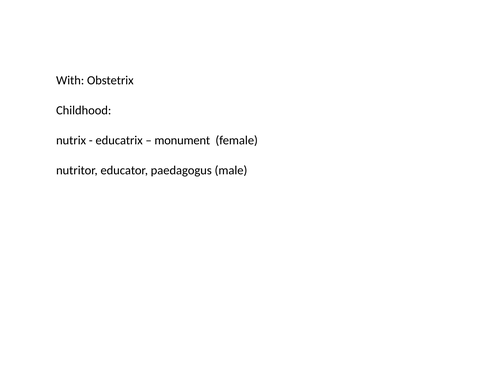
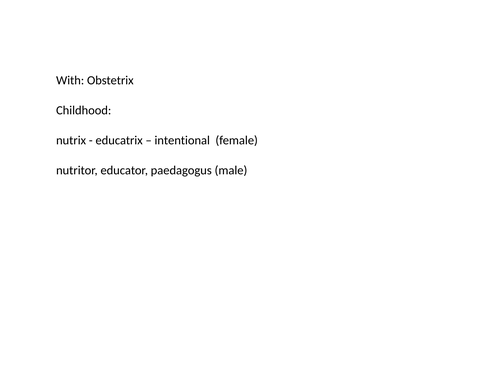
monument: monument -> intentional
